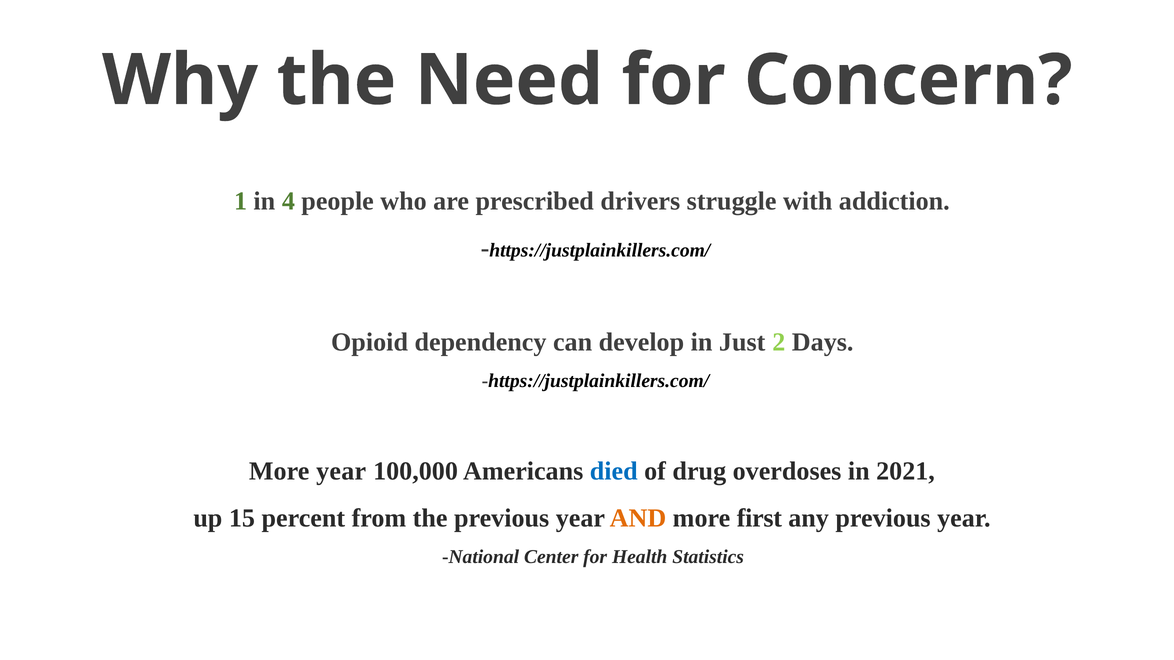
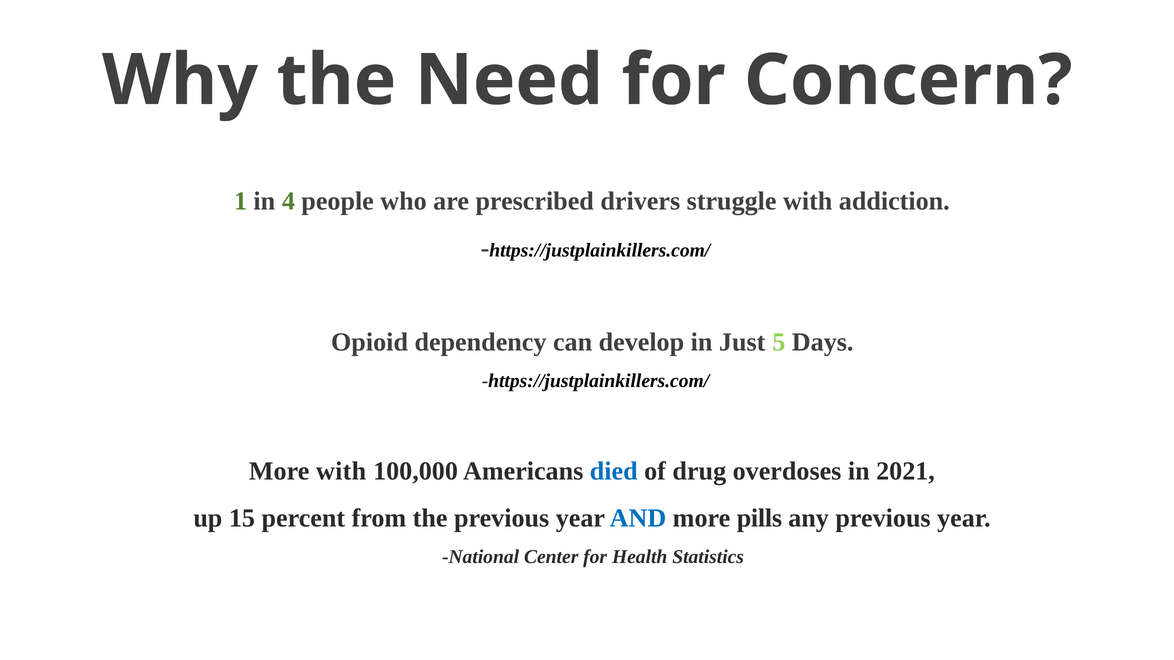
2: 2 -> 5
More year: year -> with
AND colour: orange -> blue
first: first -> pills
